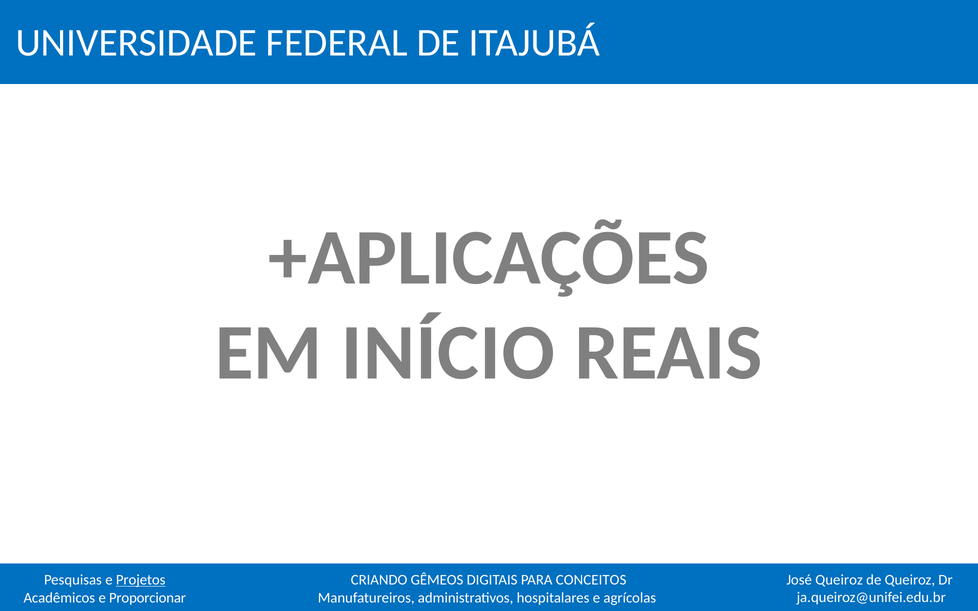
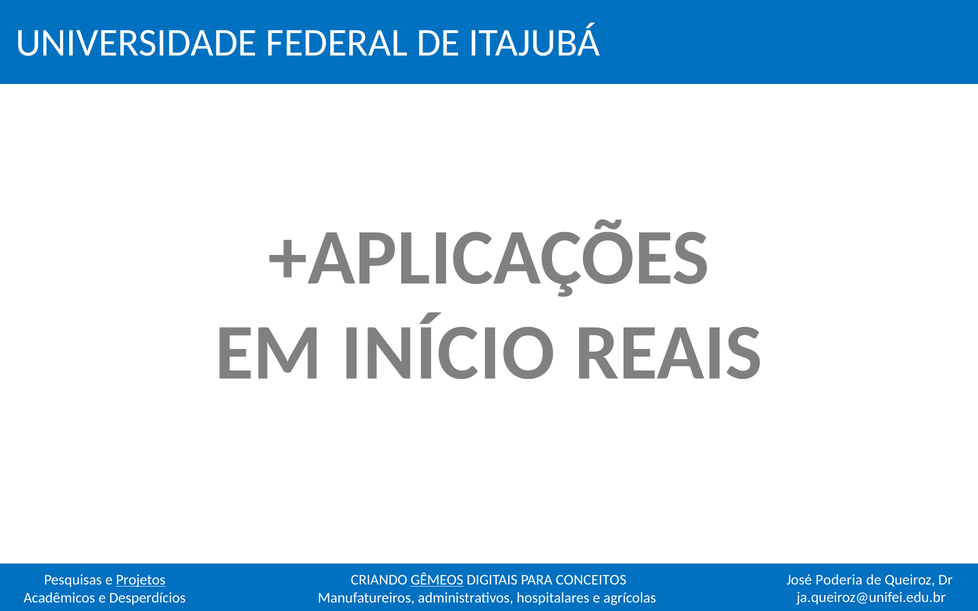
José Queiroz: Queiroz -> Poderia
GÊMEOS underline: none -> present
Proporcionar: Proporcionar -> Desperdícios
